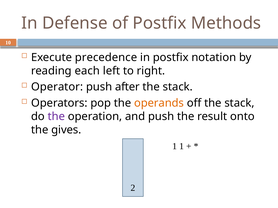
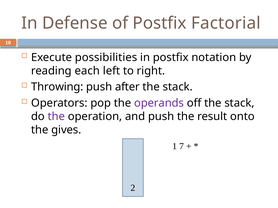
Methods: Methods -> Factorial
precedence: precedence -> possibilities
Operator: Operator -> Throwing
operands colour: orange -> purple
1 1: 1 -> 7
